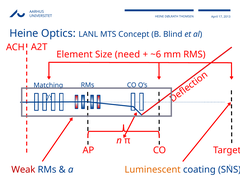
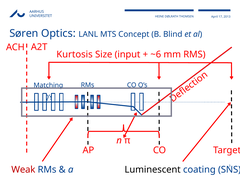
Heine at (24, 33): Heine -> Søren
Element: Element -> Kurtosis
need: need -> input
Luminescent colour: orange -> black
